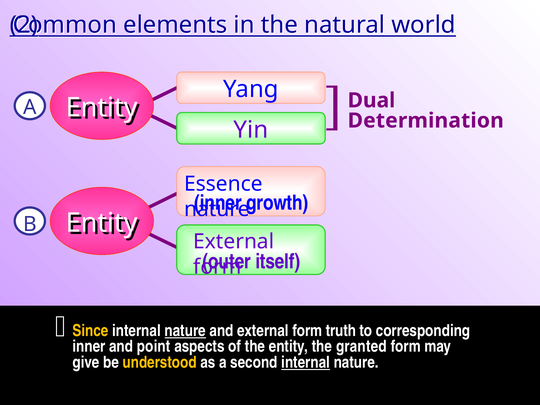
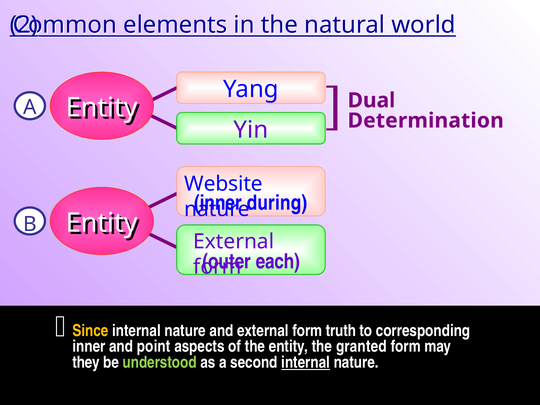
Essence: Essence -> Website
growth: growth -> during
itself: itself -> each
nature at (185, 331) underline: present -> none
give: give -> they
understood colour: yellow -> light green
